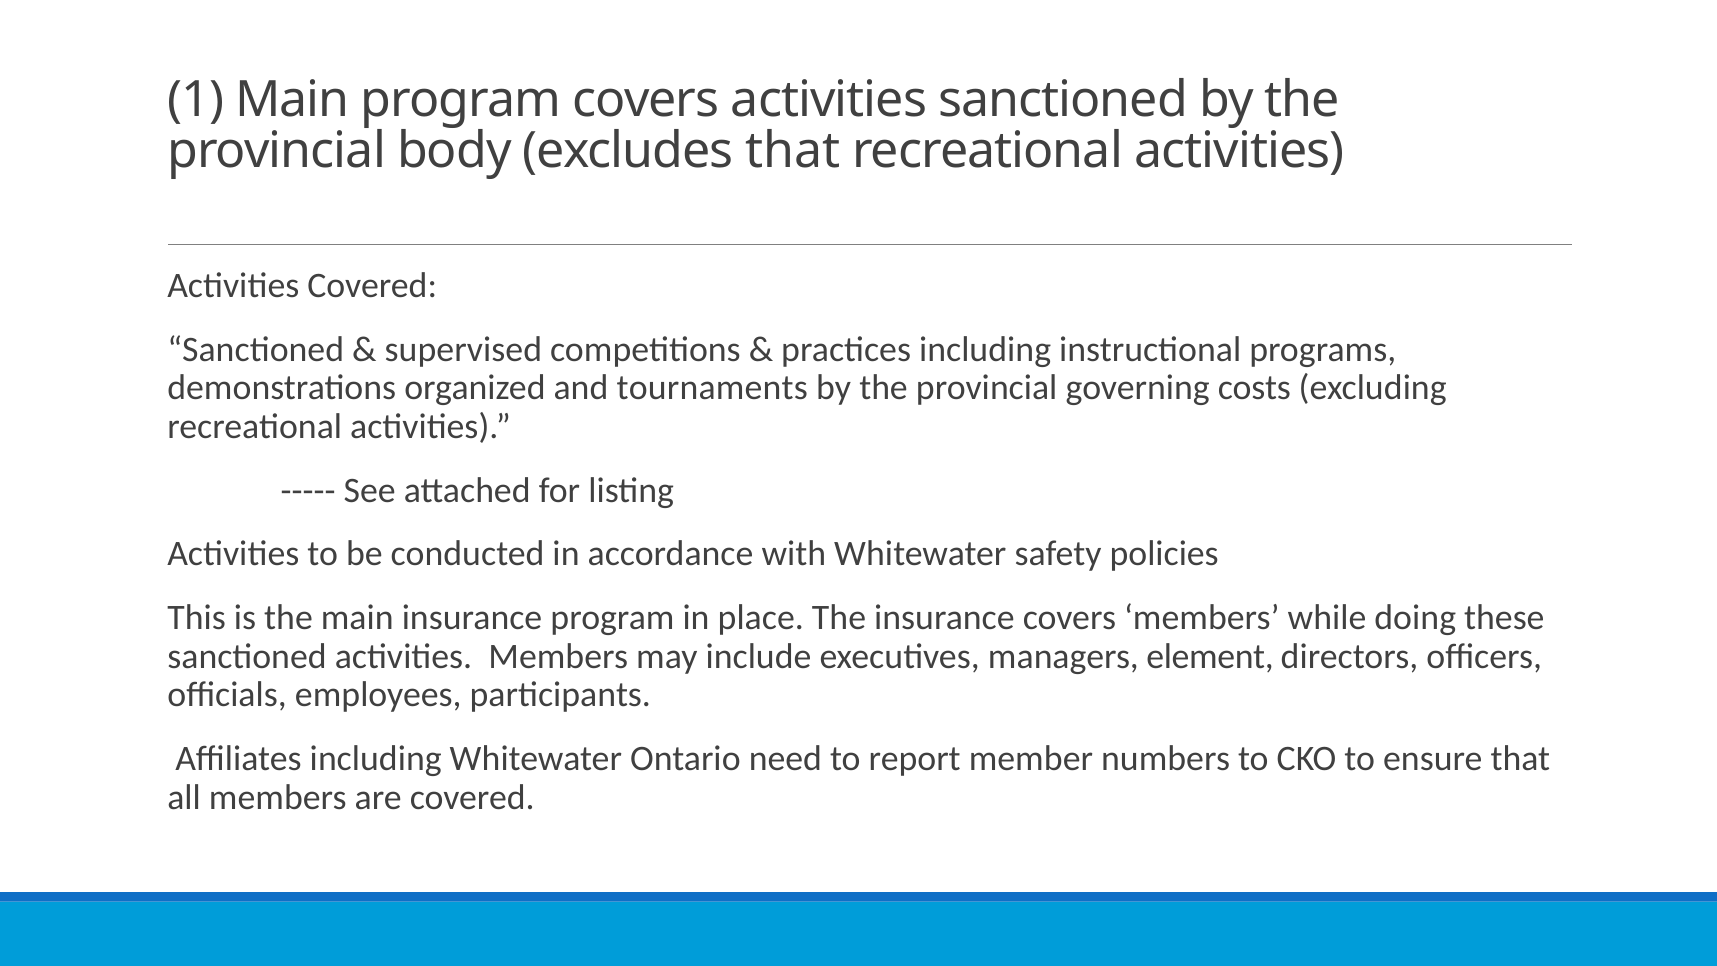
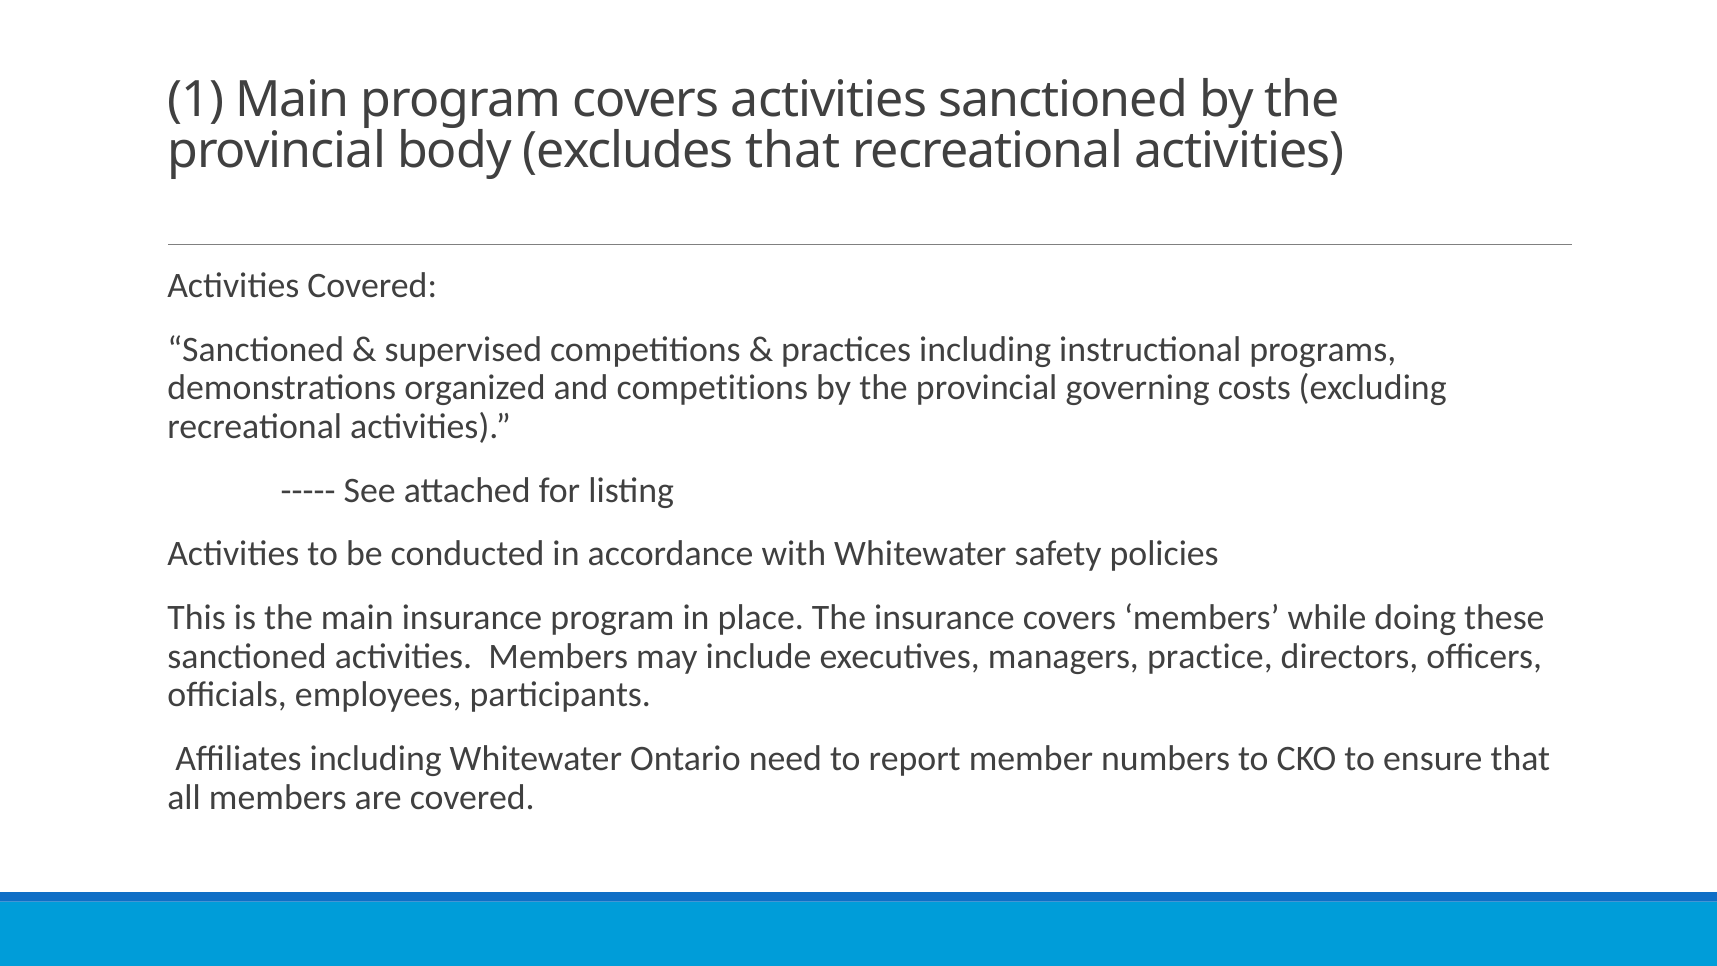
and tournaments: tournaments -> competitions
element: element -> practice
